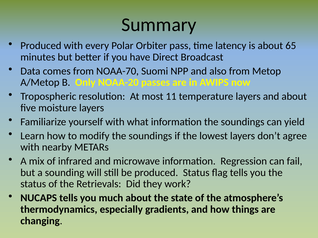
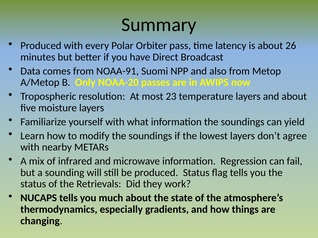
65: 65 -> 26
NOAA-70: NOAA-70 -> NOAA-91
11: 11 -> 23
